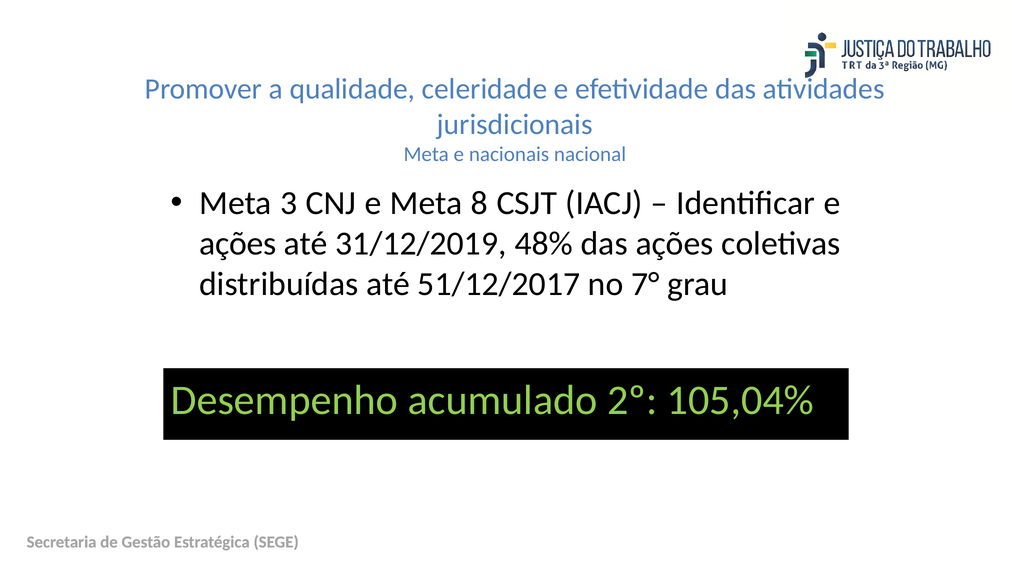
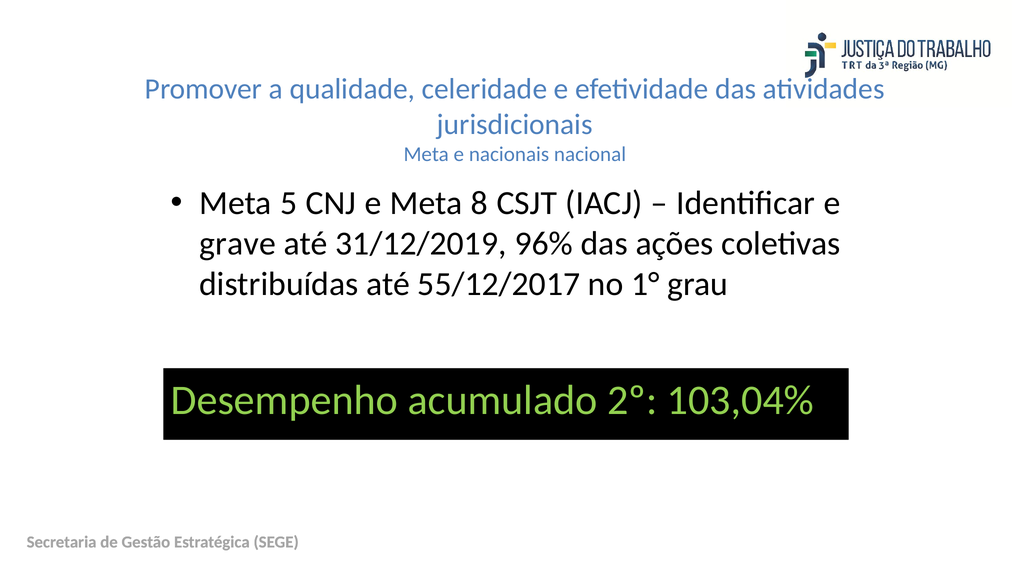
3: 3 -> 5
ações at (238, 244): ações -> grave
48%: 48% -> 96%
51/12/2017: 51/12/2017 -> 55/12/2017
7°: 7° -> 1°
105,04%: 105,04% -> 103,04%
